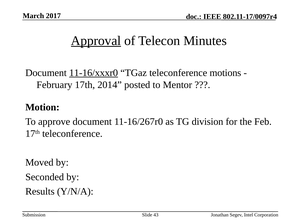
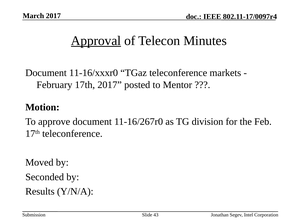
11-16/xxxr0 underline: present -> none
motions: motions -> markets
17th 2014: 2014 -> 2017
